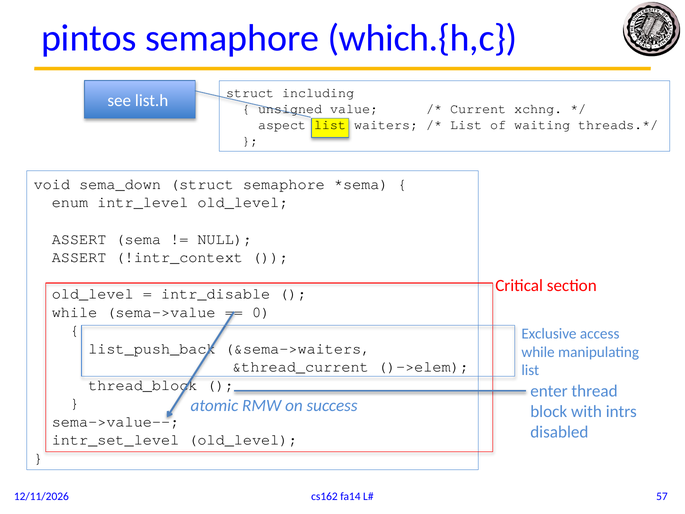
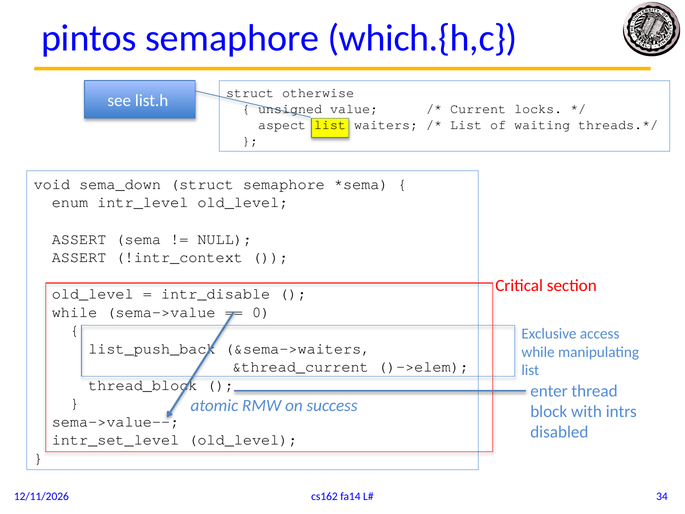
including: including -> otherwise
xchng: xchng -> locks
57: 57 -> 34
